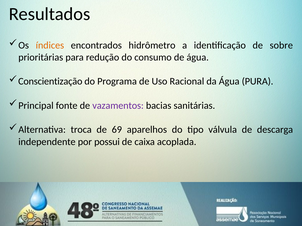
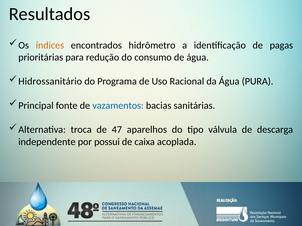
sobre: sobre -> pagas
Conscientização: Conscientização -> Hidrossanitário
vazamentos colour: purple -> blue
69: 69 -> 47
